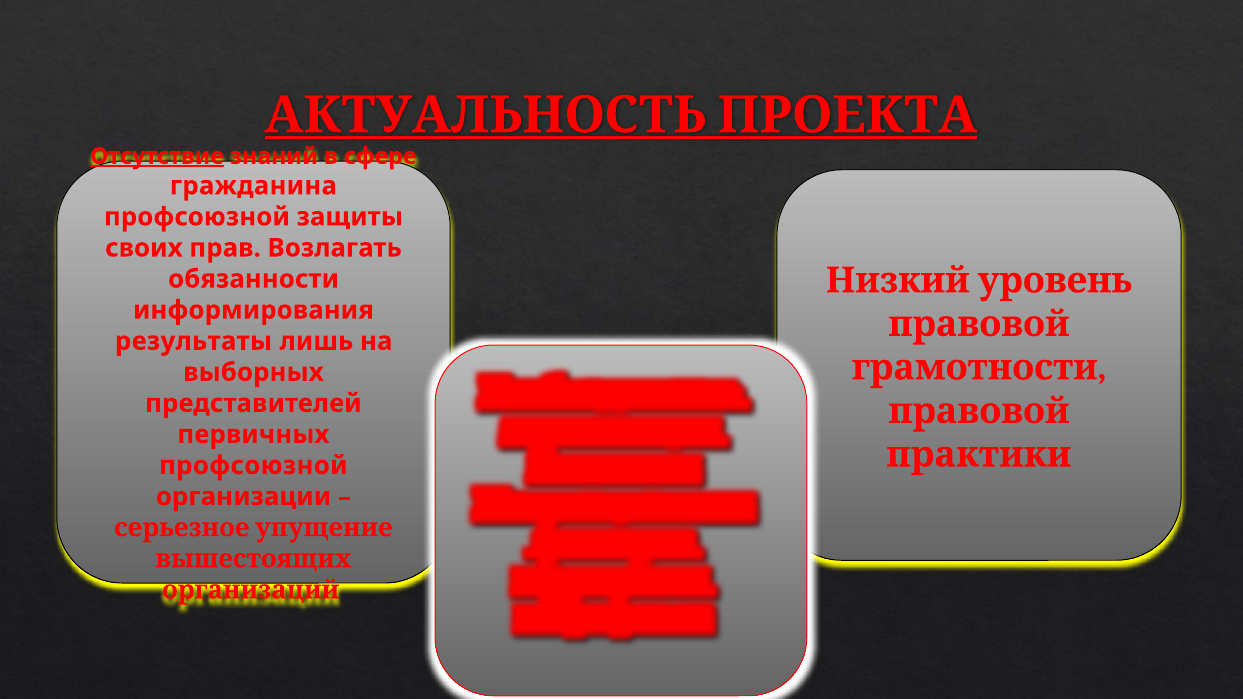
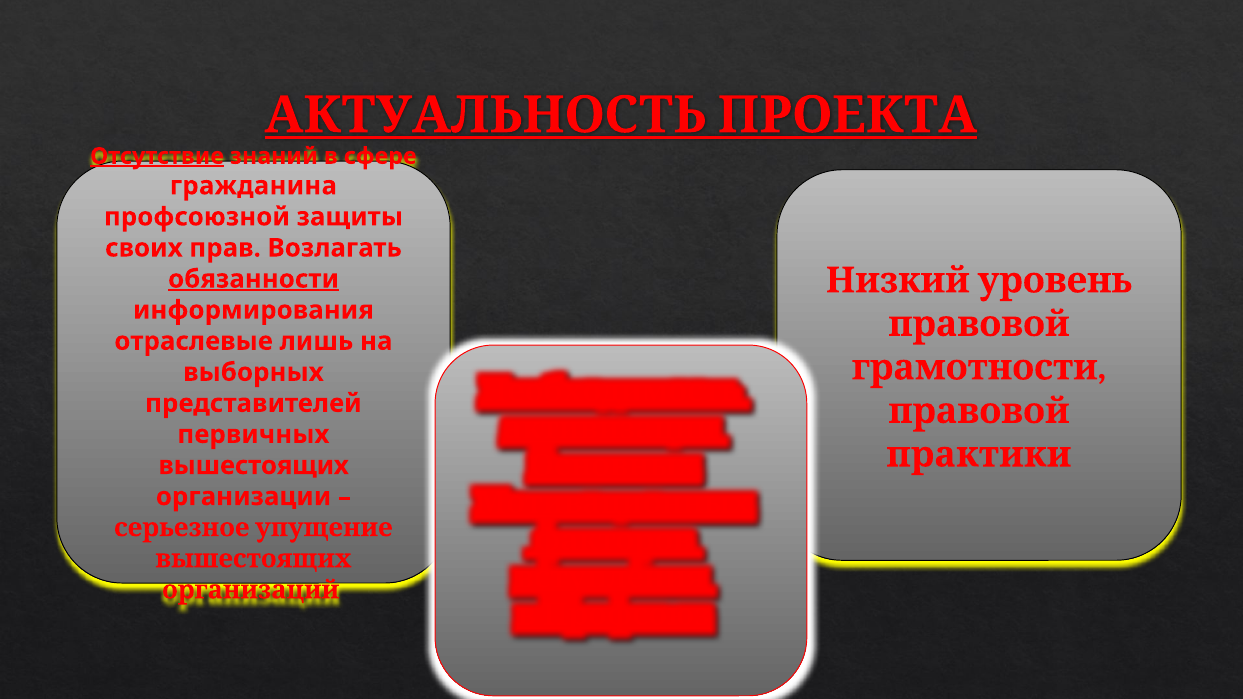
обязанности underline: none -> present
результаты: результаты -> отраслевые
профсоюзной at (253, 466): профсоюзной -> вышестоящих
